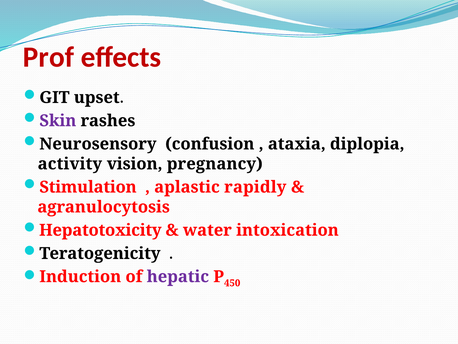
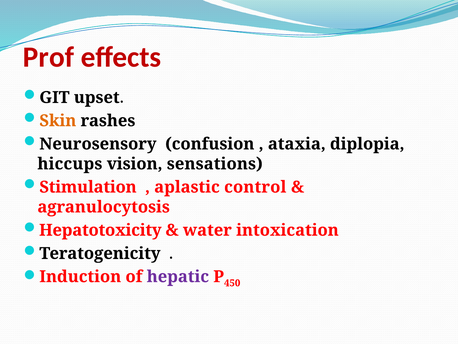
Skin colour: purple -> orange
activity: activity -> hiccups
pregnancy: pregnancy -> sensations
rapidly: rapidly -> control
